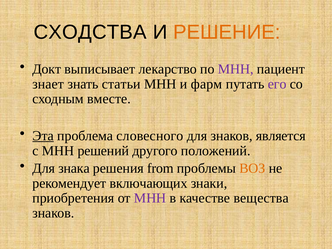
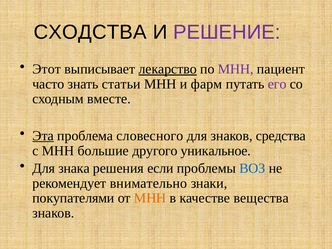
РЕШЕНИЕ colour: orange -> purple
Докт: Докт -> Этот
лекарство underline: none -> present
знает: знает -> часто
является: является -> средства
решений: решений -> большие
положений: положений -> уникальное
from: from -> если
ВОЗ colour: orange -> blue
включающих: включающих -> внимательно
приобретения: приобретения -> покупателями
МНН at (150, 198) colour: purple -> orange
